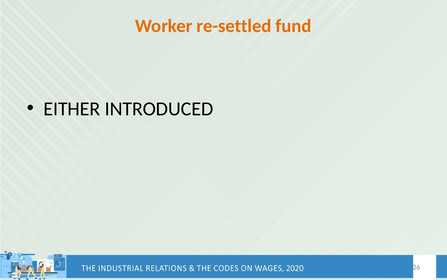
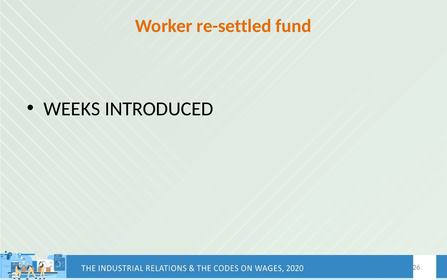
EITHER: EITHER -> WEEKS
